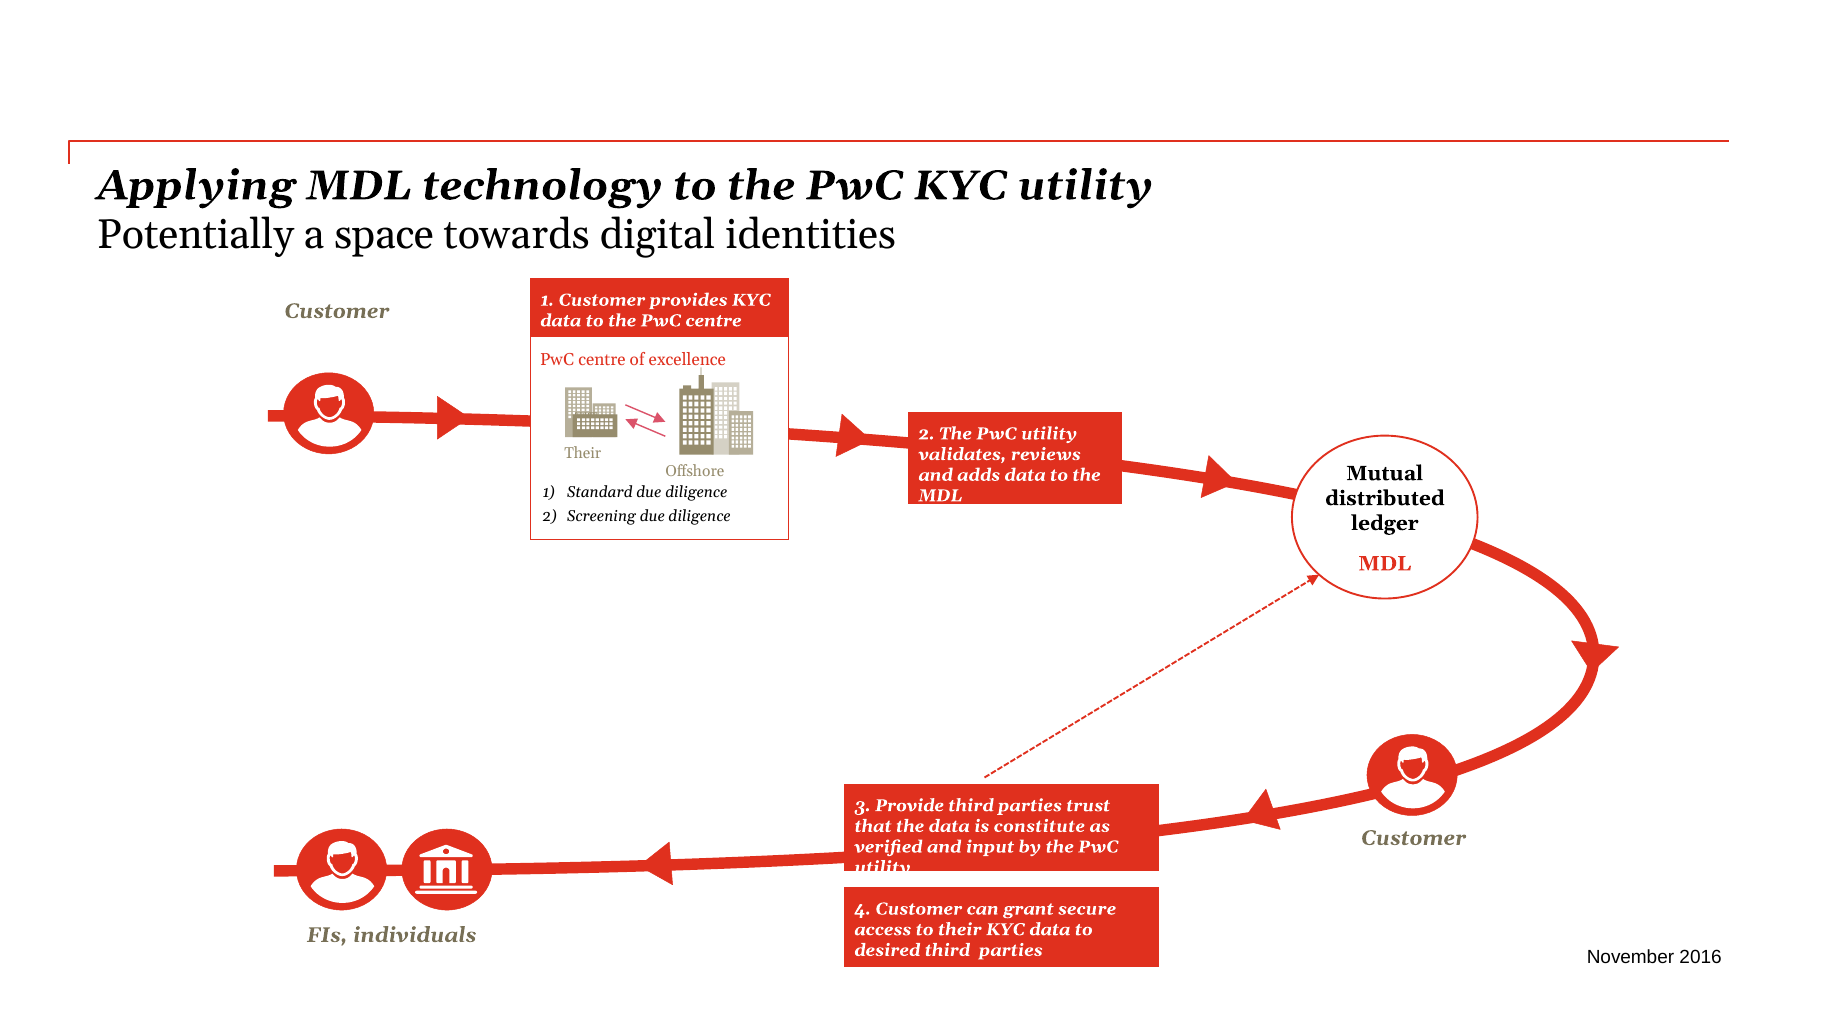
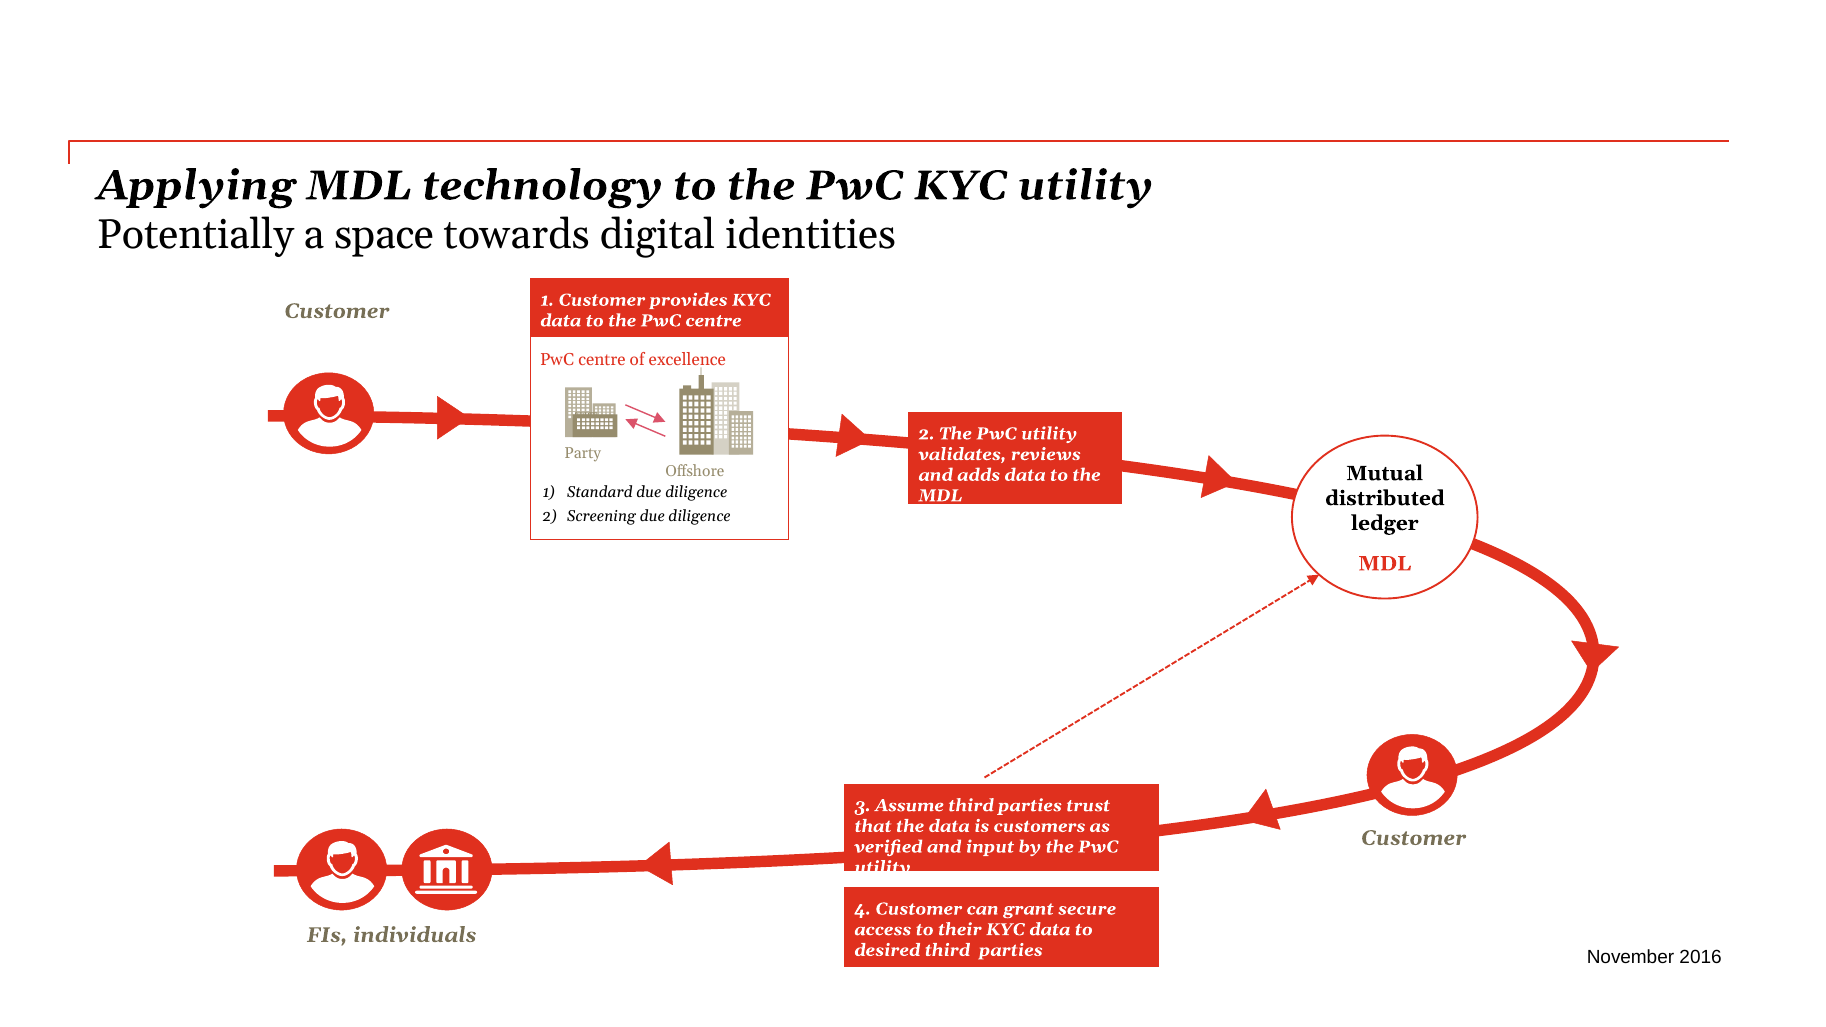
Their at (583, 453): Their -> Party
Provide: Provide -> Assume
constitute: constitute -> customers
